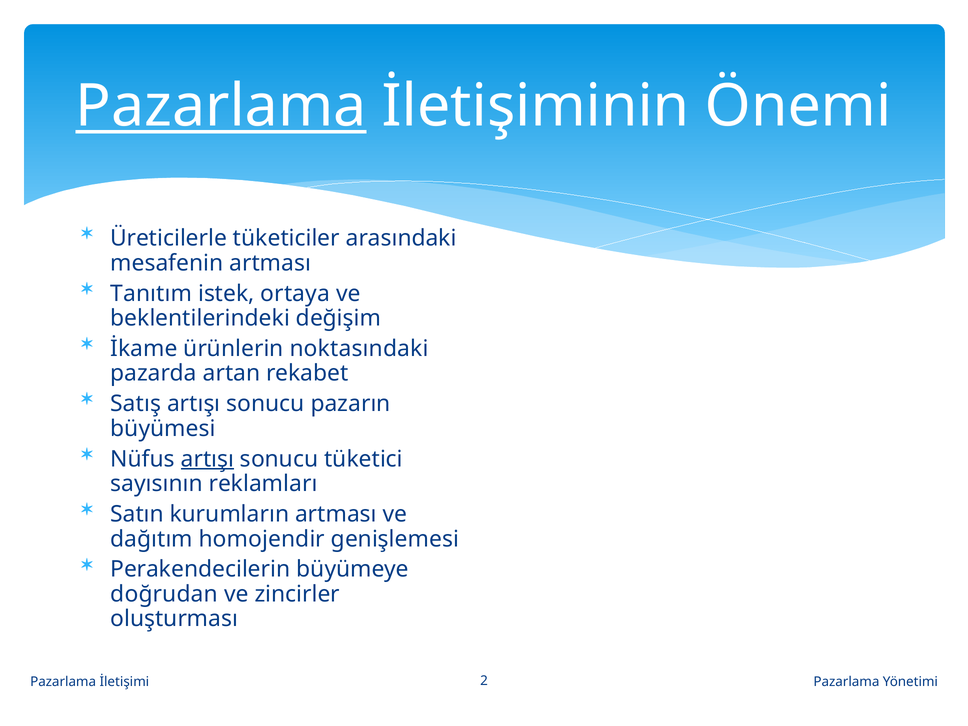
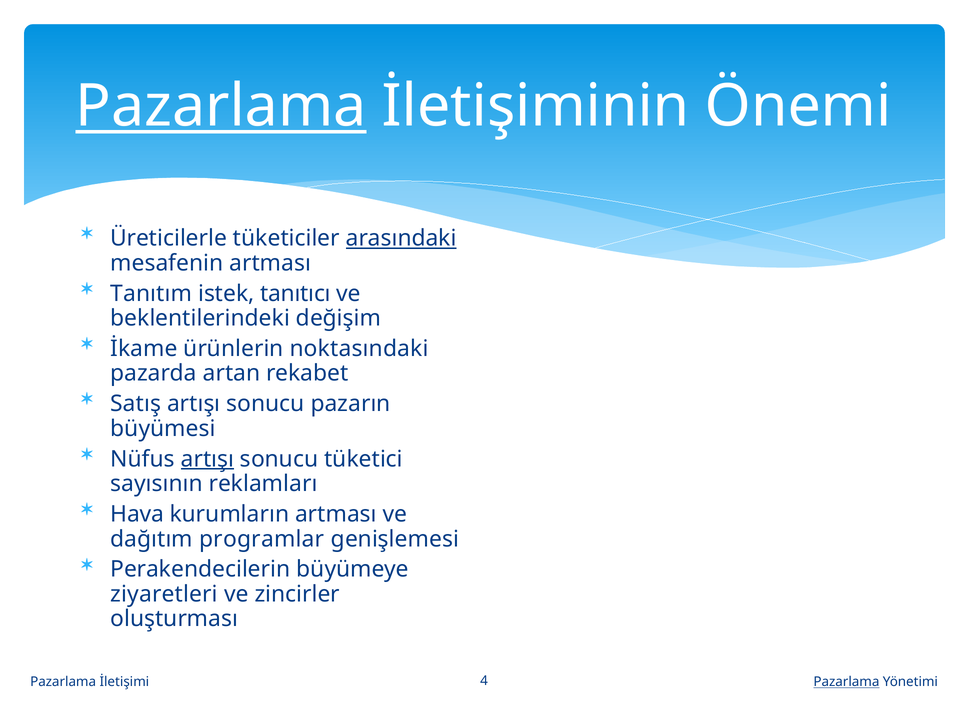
arasındaki underline: none -> present
ortaya: ortaya -> tanıtıcı
Satın: Satın -> Hava
homojendir: homojendir -> programlar
doğrudan: doğrudan -> ziyaretleri
2: 2 -> 4
Pazarlama at (846, 682) underline: none -> present
